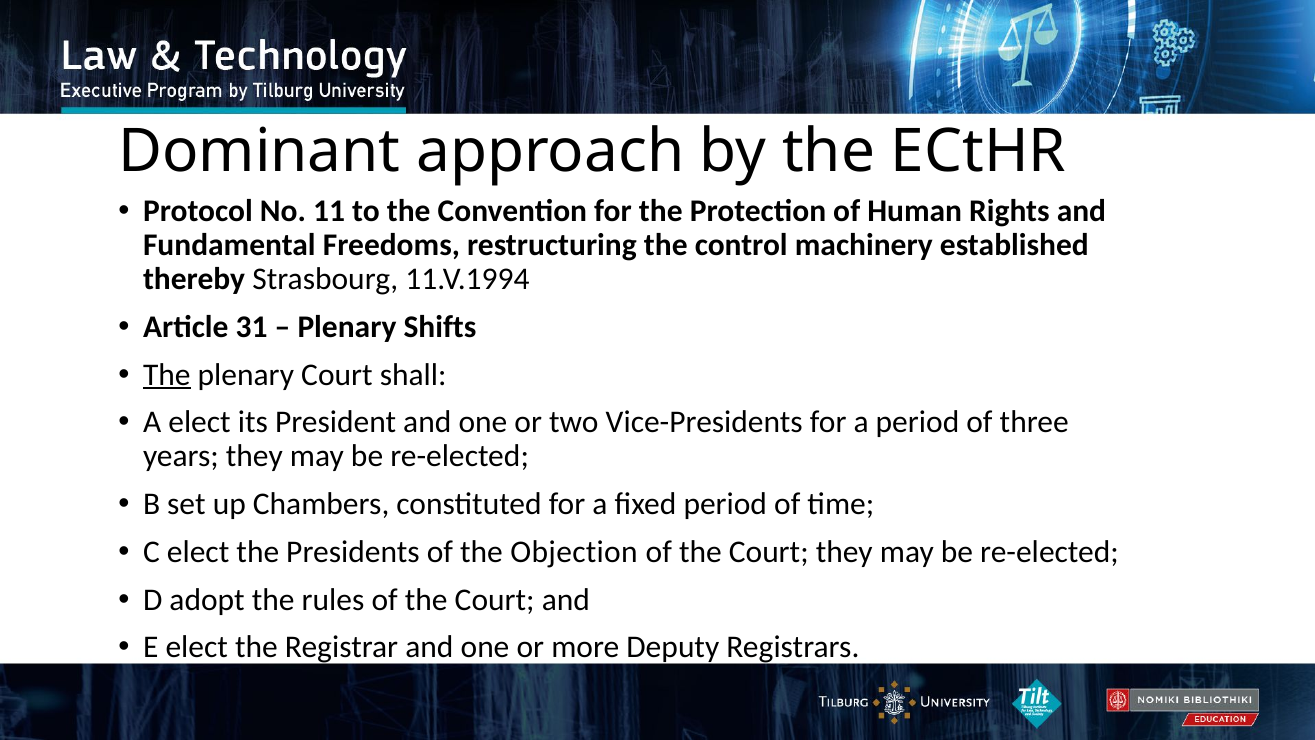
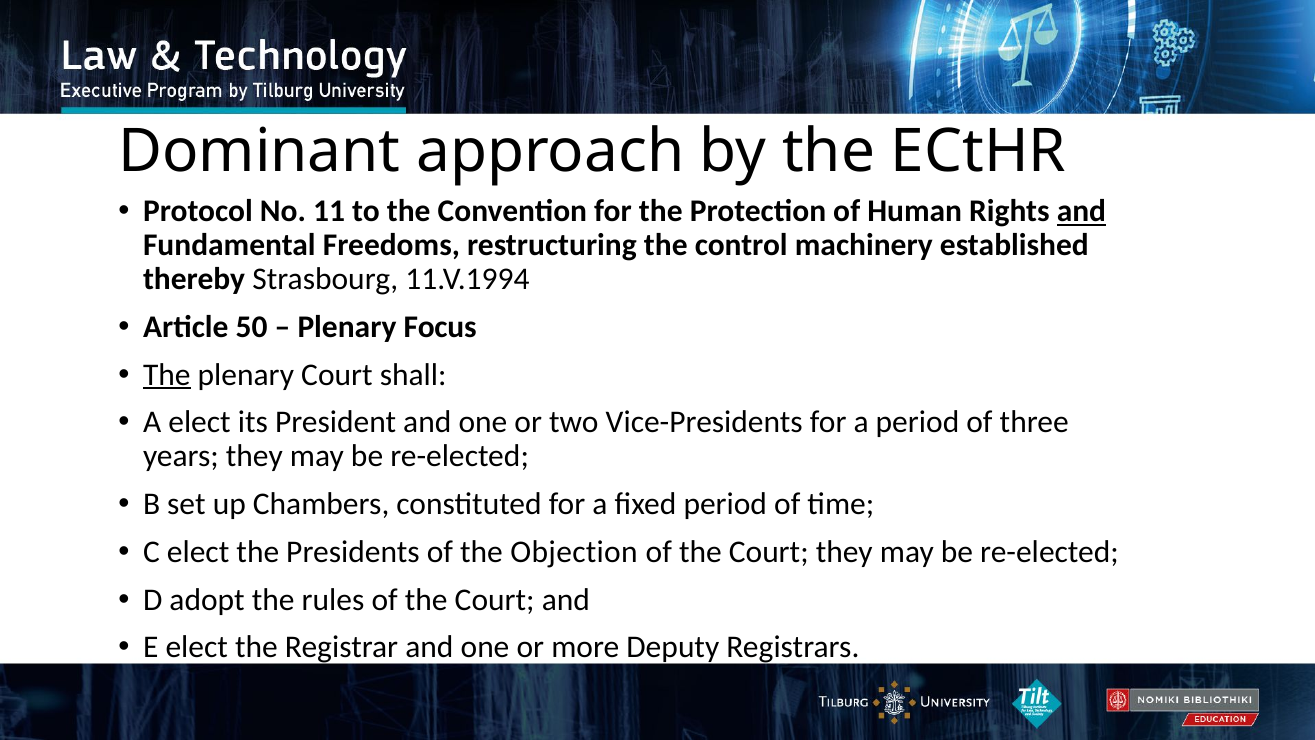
and at (1081, 211) underline: none -> present
31: 31 -> 50
Shifts: Shifts -> Focus
